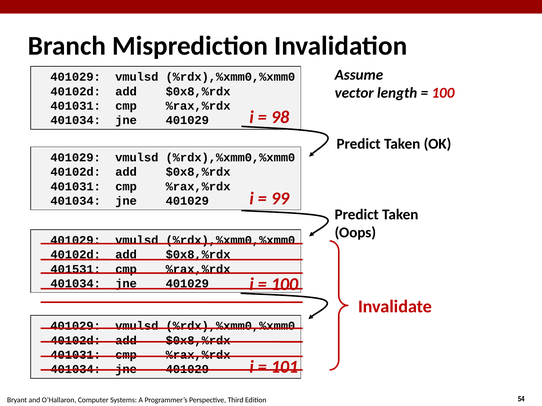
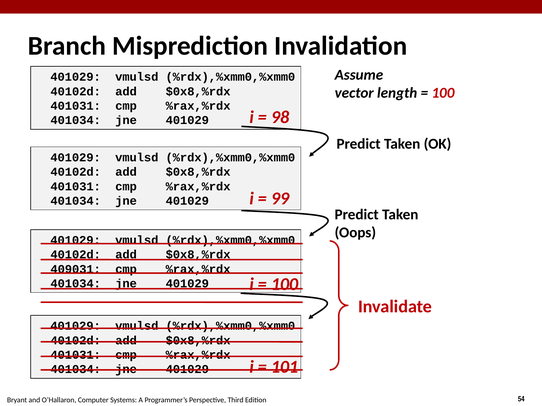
401531: 401531 -> 409031
